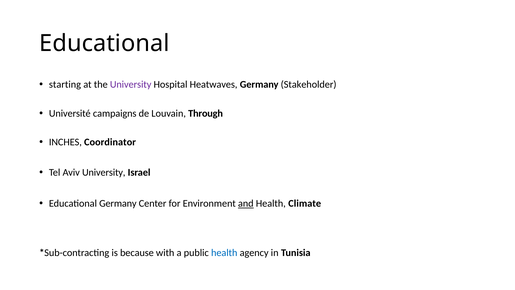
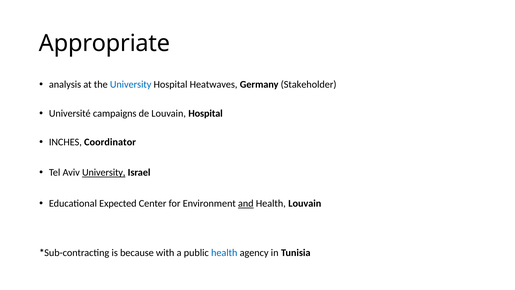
Educational at (104, 43): Educational -> Appropriate
starting: starting -> analysis
University at (131, 84) colour: purple -> blue
Louvain Through: Through -> Hospital
University at (104, 172) underline: none -> present
Educational Germany: Germany -> Expected
Health Climate: Climate -> Louvain
